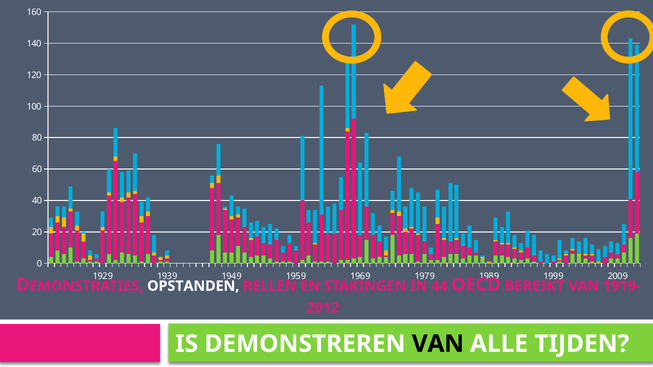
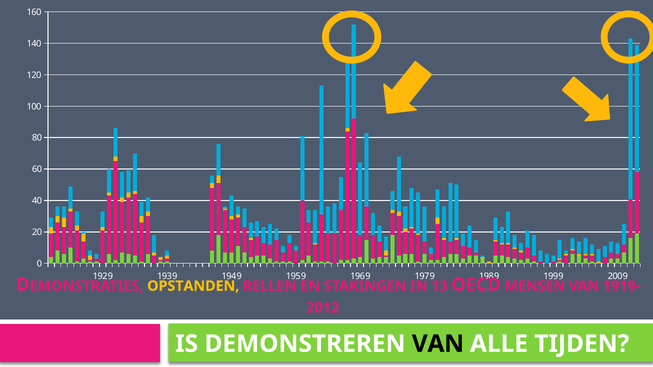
OPSTANDEN colour: white -> yellow
44: 44 -> 13
BEREIKT: BEREIKT -> MENSEN
